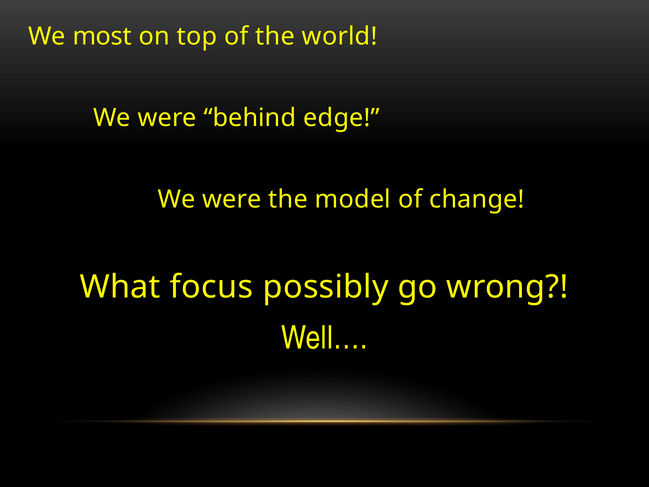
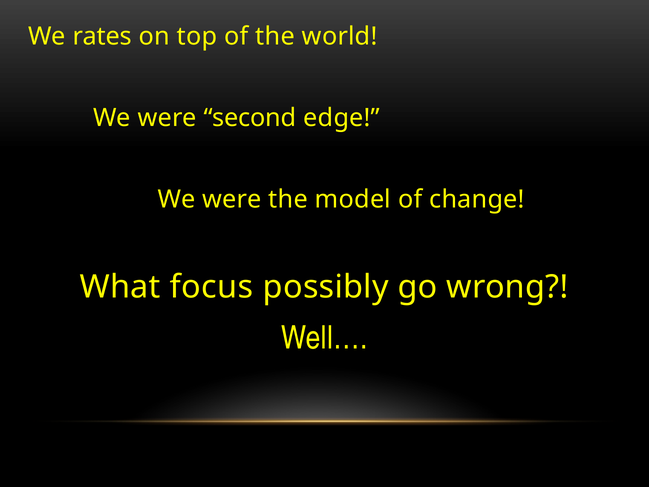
most: most -> rates
behind: behind -> second
